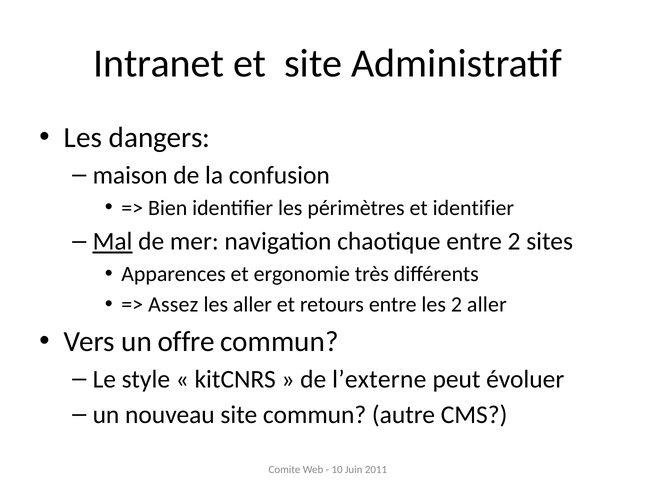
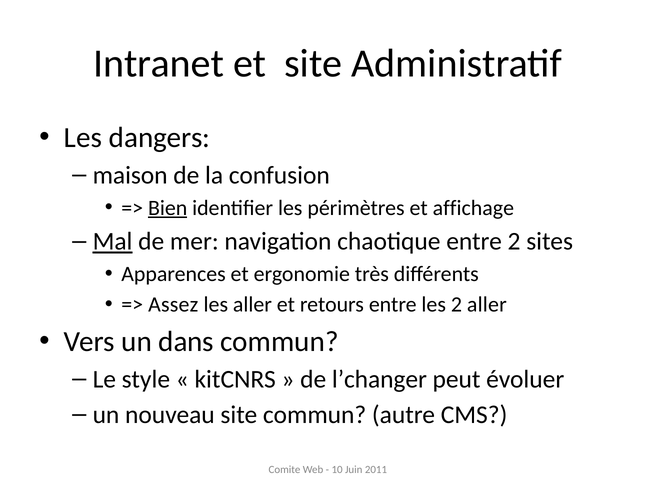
Bien underline: none -> present
et identifier: identifier -> affichage
offre: offre -> dans
l’externe: l’externe -> l’changer
